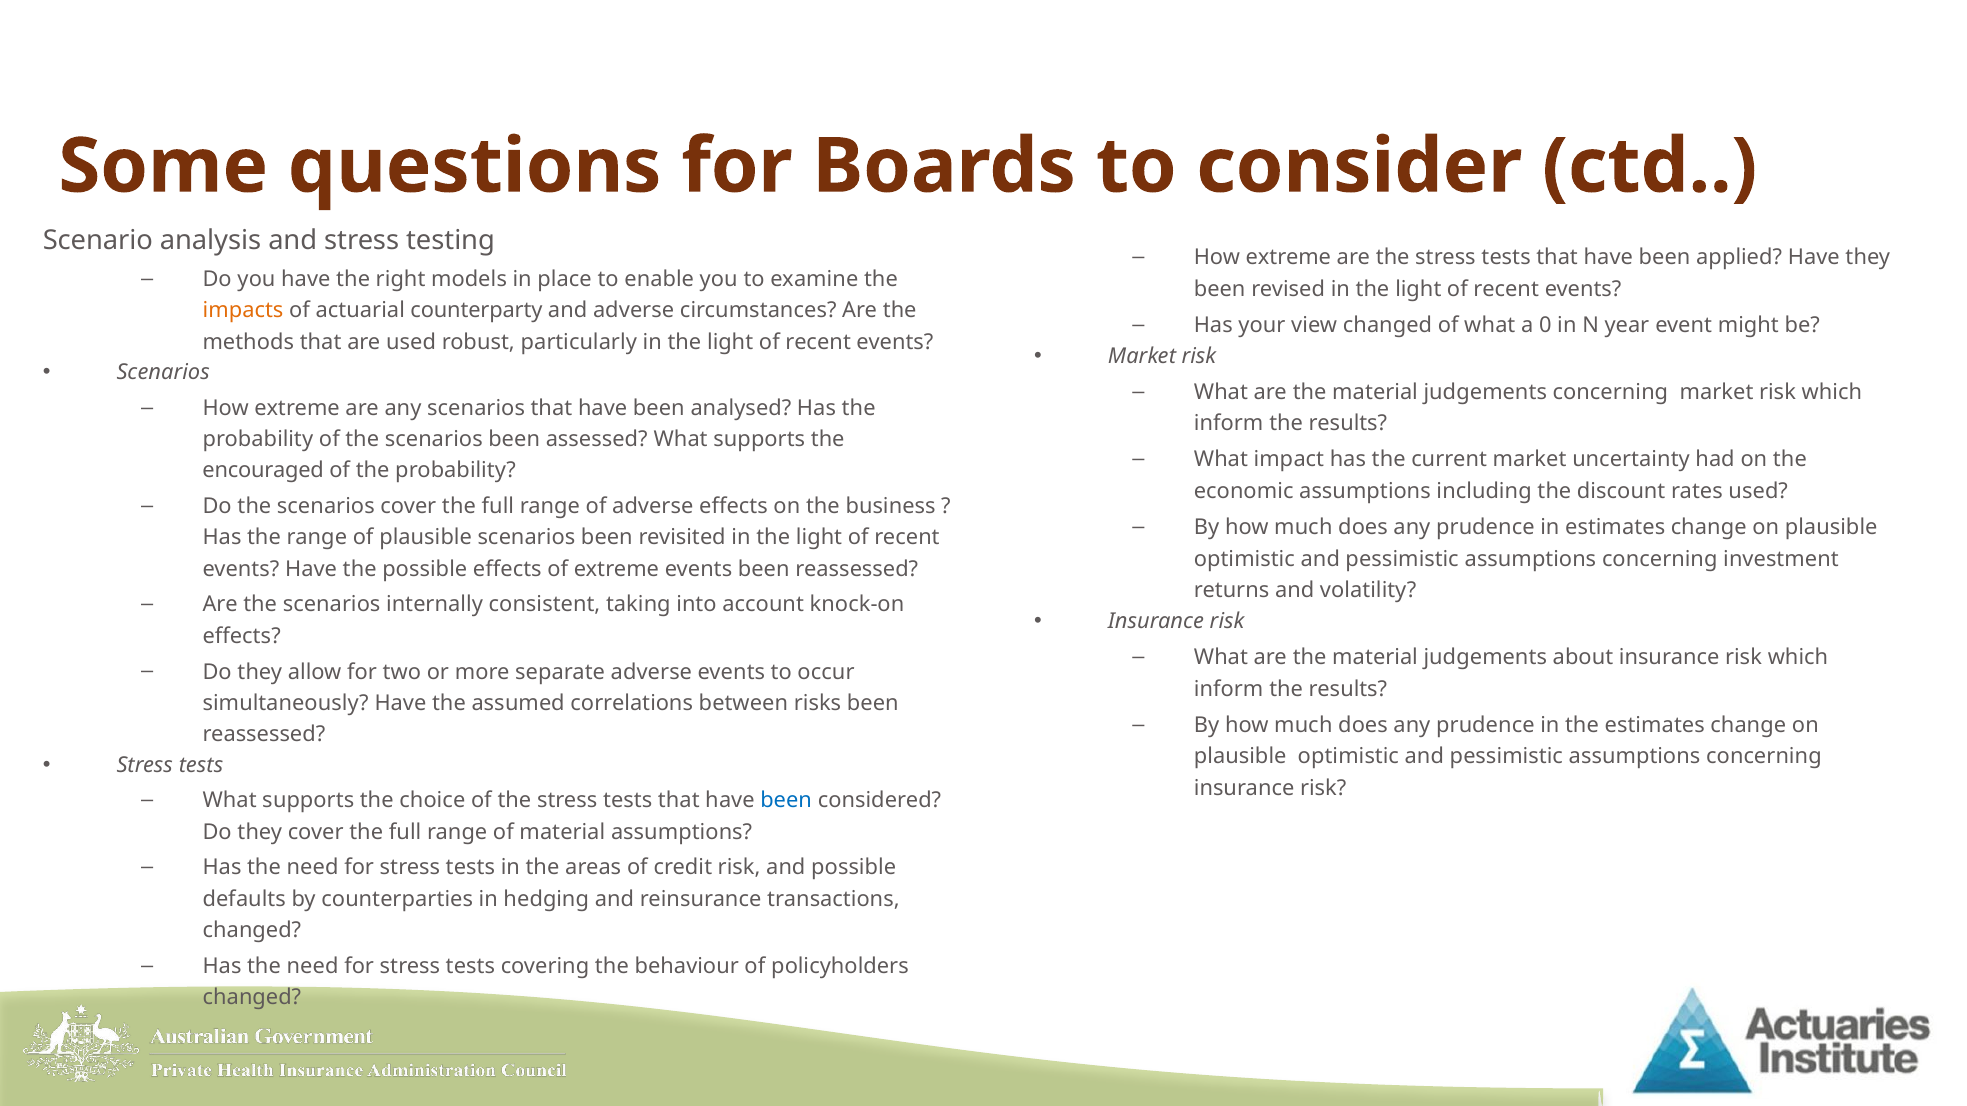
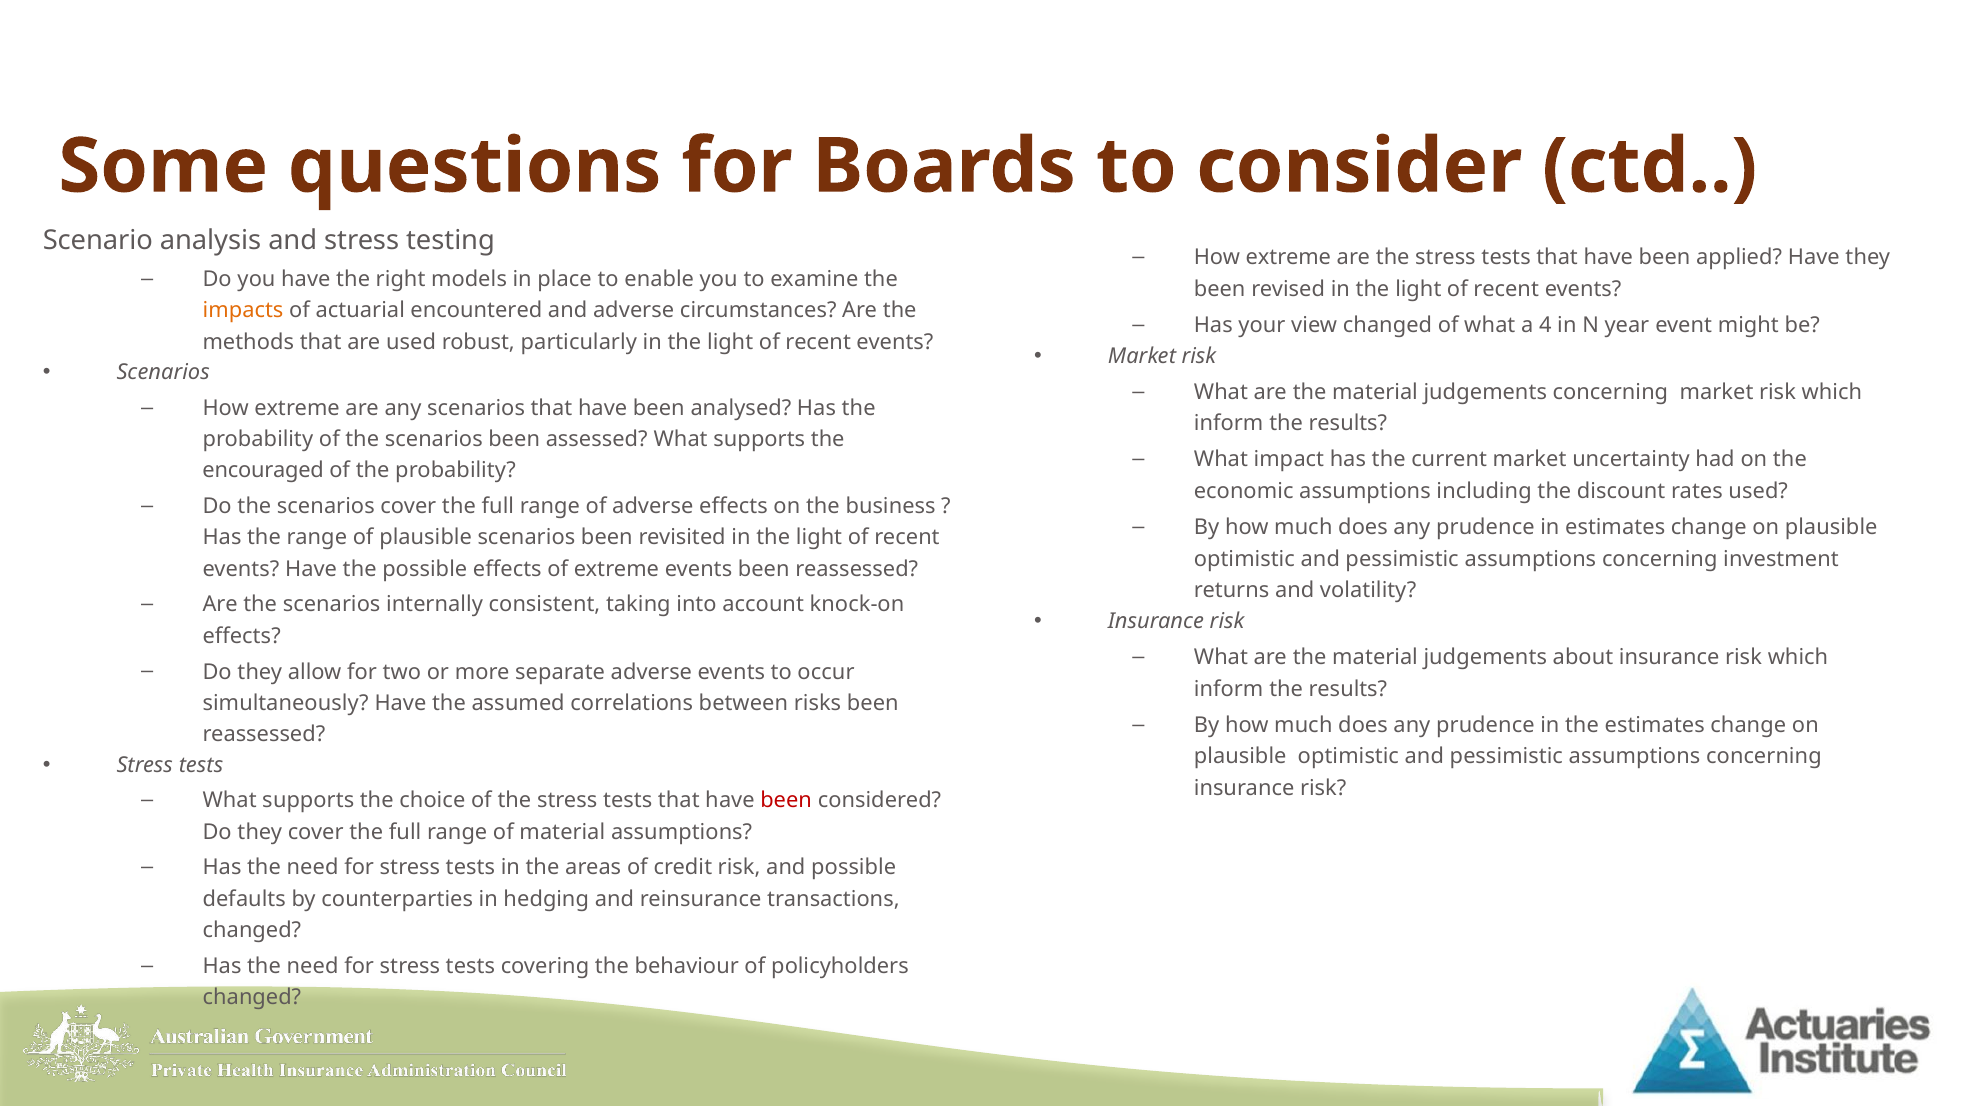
counterparty: counterparty -> encountered
0: 0 -> 4
been at (786, 801) colour: blue -> red
